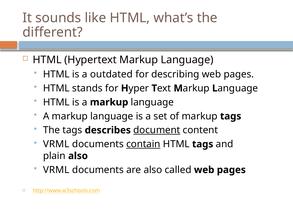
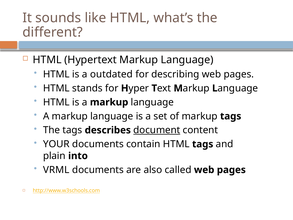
VRML at (56, 144): VRML -> YOUR
contain underline: present -> none
plain also: also -> into
